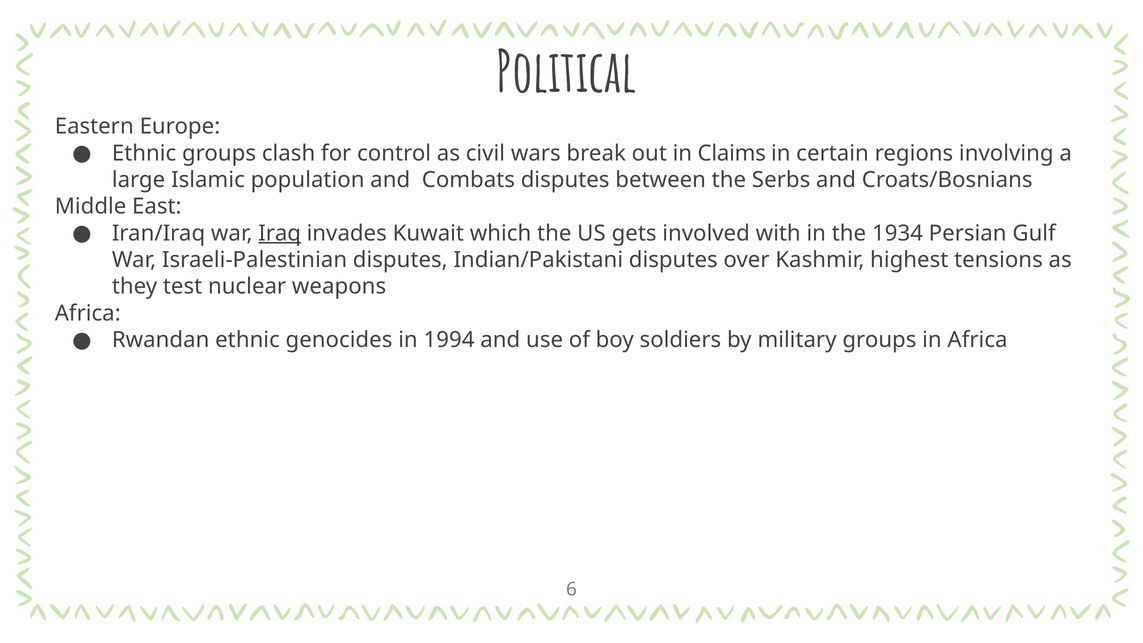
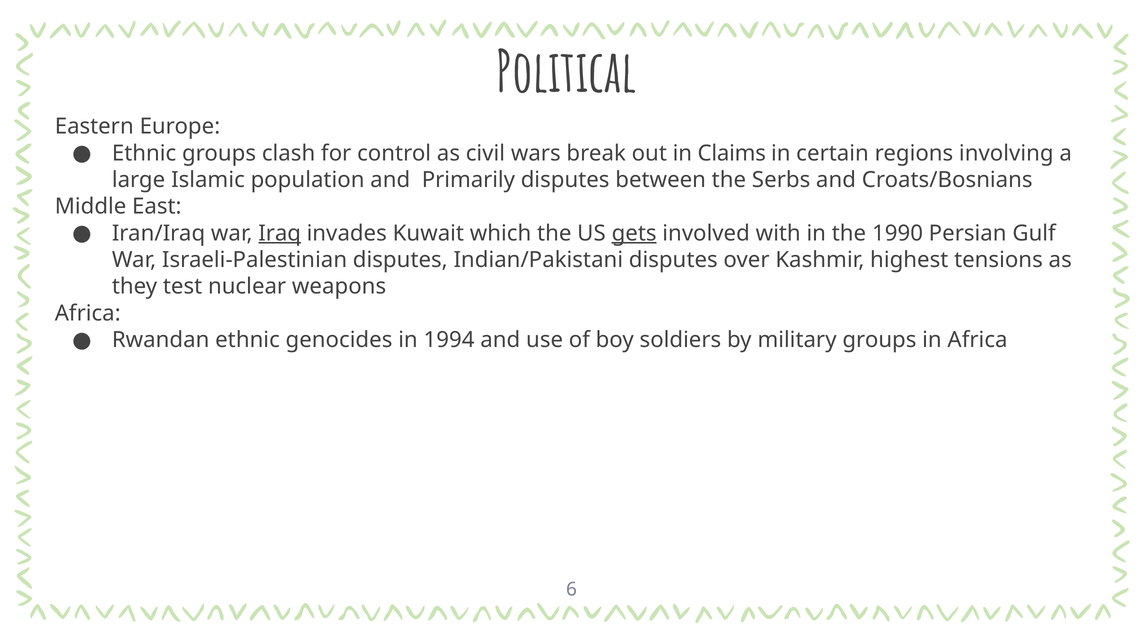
Combats: Combats -> Primarily
gets underline: none -> present
1934: 1934 -> 1990
